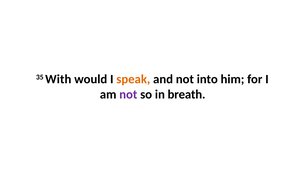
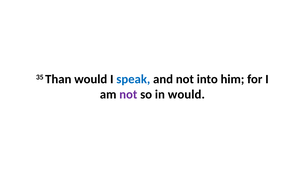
With: With -> Than
speak colour: orange -> blue
in breath: breath -> would
